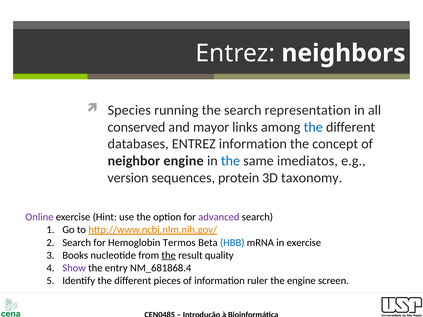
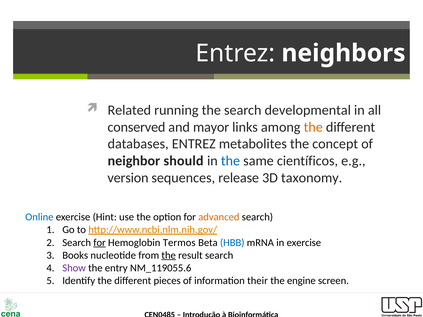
Species: Species -> Related
representation: representation -> developmental
the at (313, 127) colour: blue -> orange
ENTREZ information: information -> metabolites
neighbor engine: engine -> should
imediatos: imediatos -> científicos
protein: protein -> release
Online colour: purple -> blue
advanced colour: purple -> orange
for at (100, 243) underline: none -> present
result quality: quality -> search
NM_681868.4: NM_681868.4 -> NM_119055.6
ruler: ruler -> their
